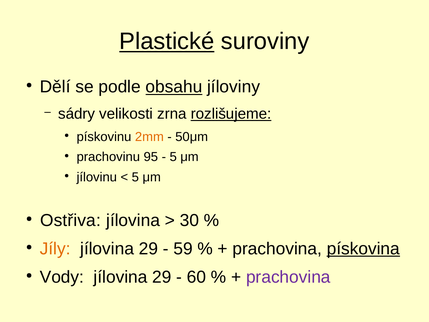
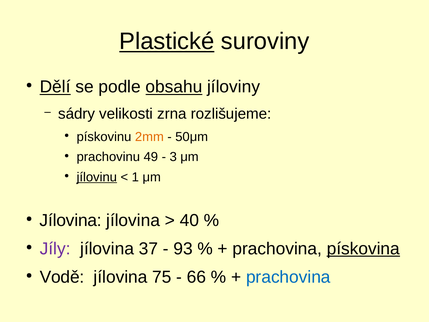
Dělí underline: none -> present
rozlišujeme underline: present -> none
95: 95 -> 49
5 at (173, 157): 5 -> 3
jílovinu underline: none -> present
5 at (135, 177): 5 -> 1
Ostřiva at (70, 220): Ostřiva -> Jílovina
30: 30 -> 40
Jíly colour: orange -> purple
29 at (148, 249): 29 -> 37
59: 59 -> 93
Vody: Vody -> Vodě
29 at (162, 277): 29 -> 75
60: 60 -> 66
prachovina at (288, 277) colour: purple -> blue
